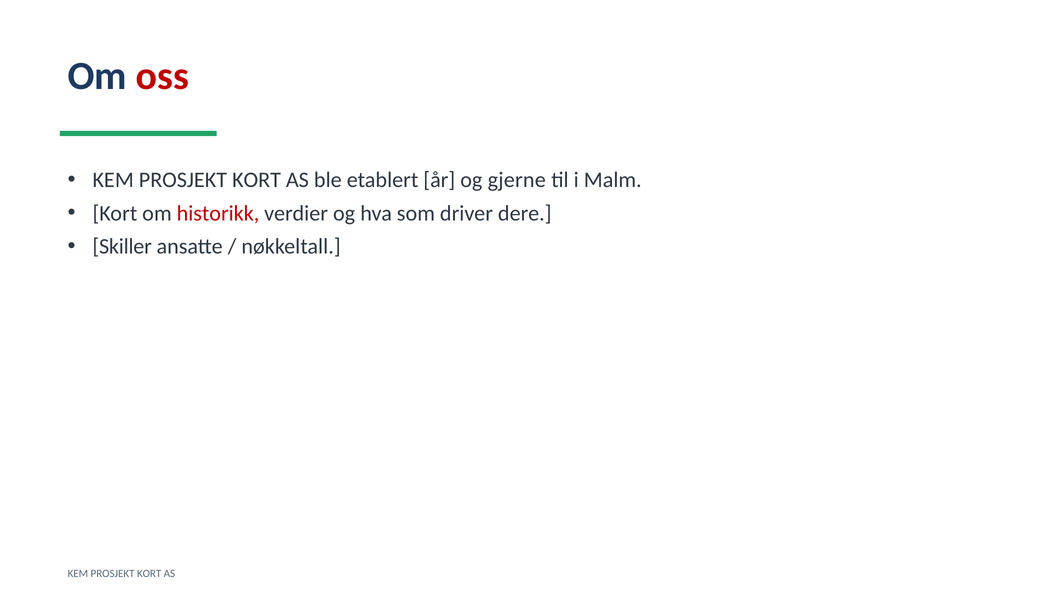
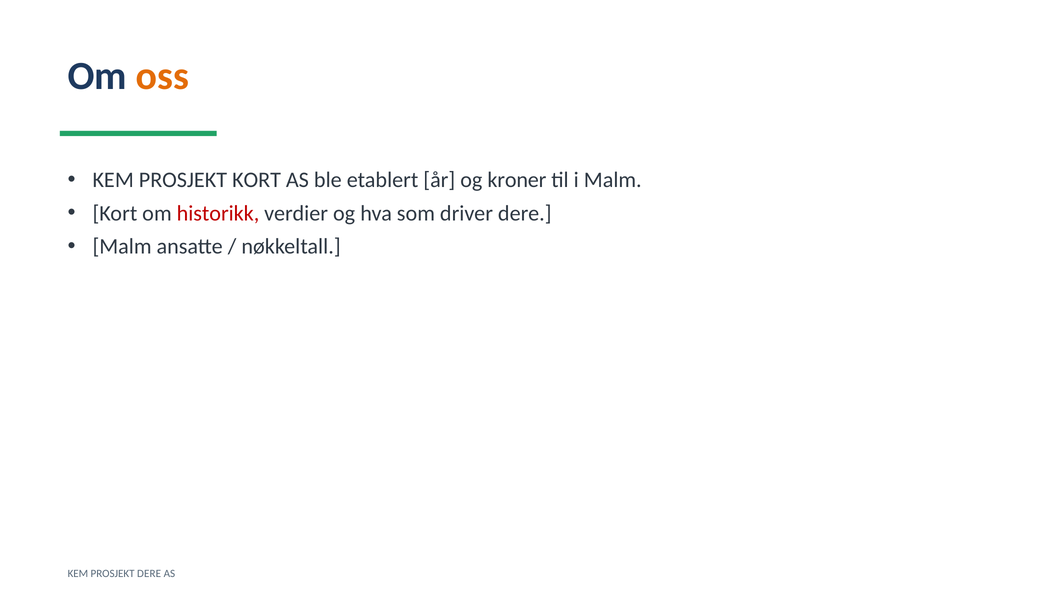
oss colour: red -> orange
gjerne: gjerne -> kroner
Skiller at (122, 247): Skiller -> Malm
KORT at (149, 574): KORT -> DERE
